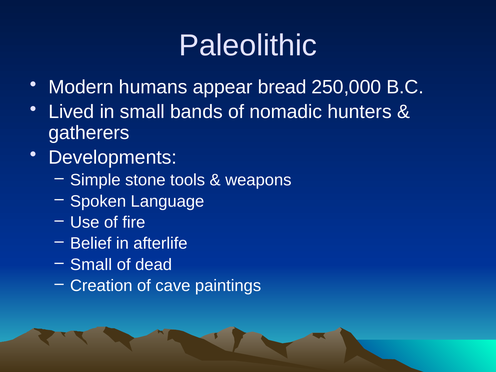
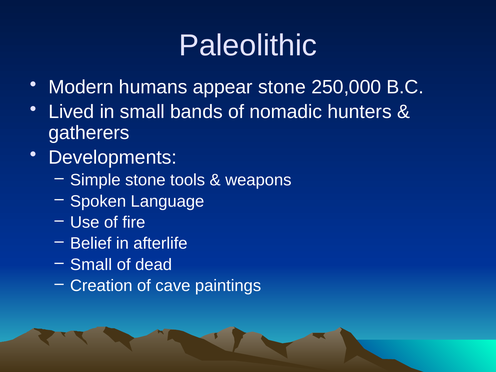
appear bread: bread -> stone
